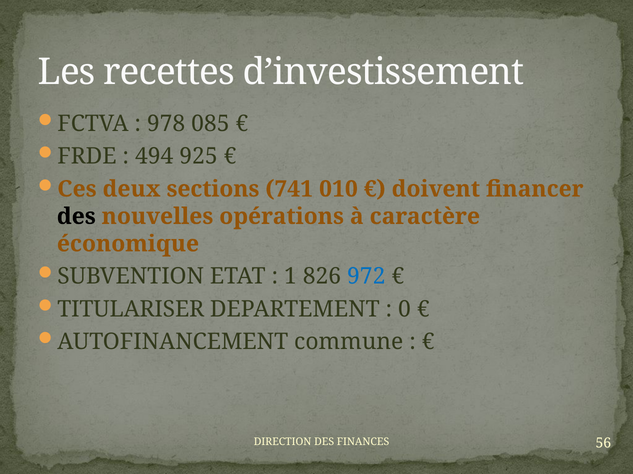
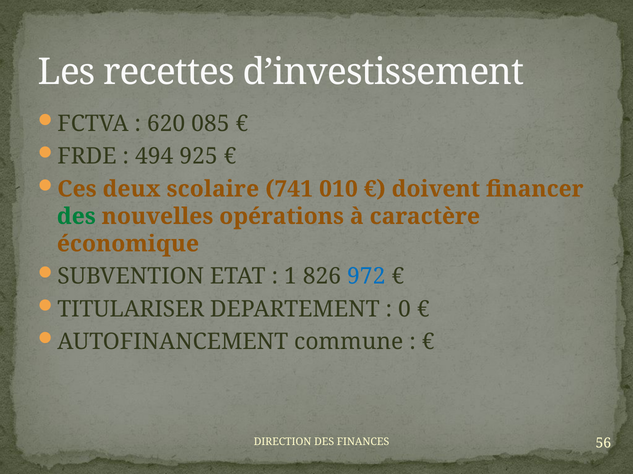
978: 978 -> 620
sections: sections -> scolaire
des at (76, 217) colour: black -> green
